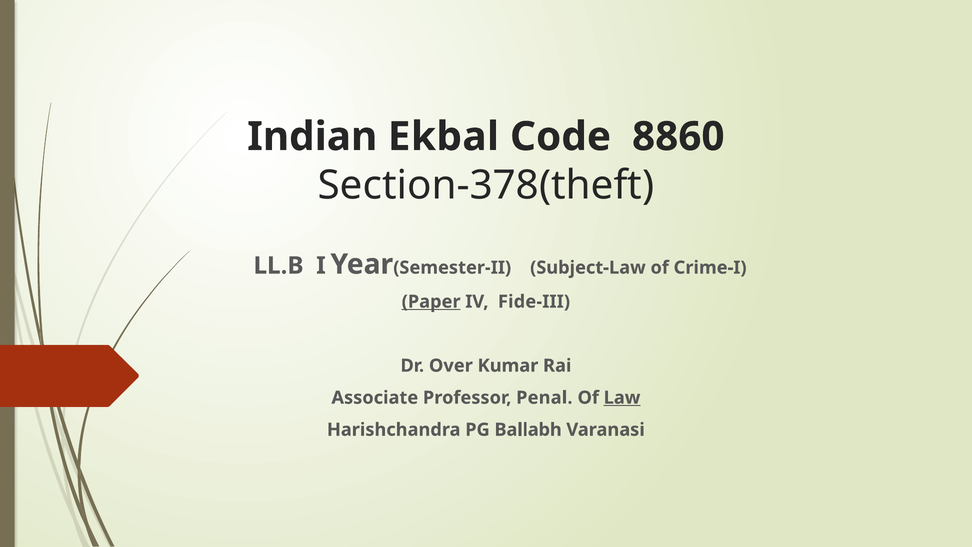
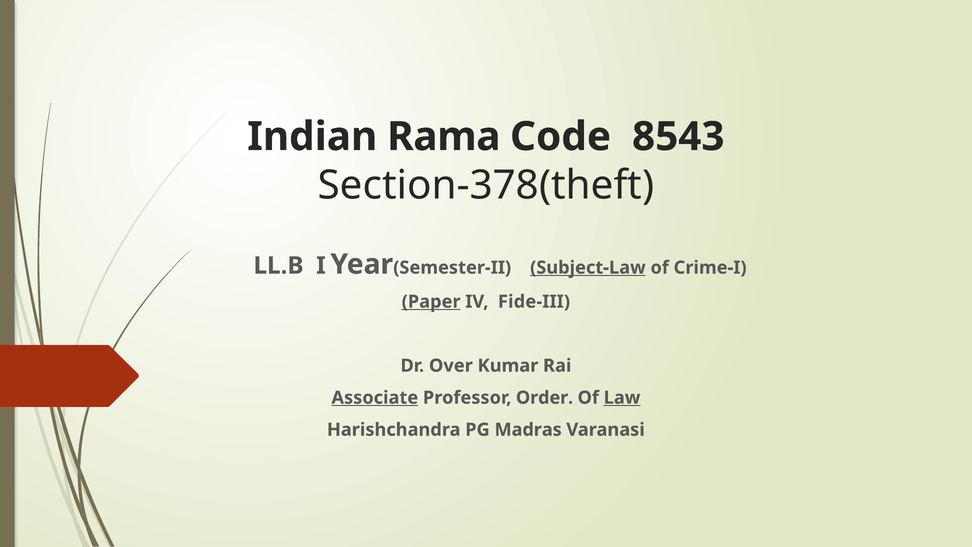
Ekbal: Ekbal -> Rama
8860: 8860 -> 8543
Subject-Law underline: none -> present
Associate underline: none -> present
Penal: Penal -> Order
Ballabh: Ballabh -> Madras
